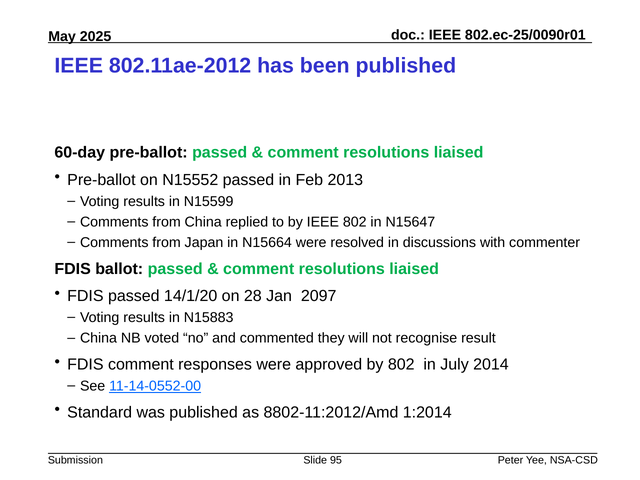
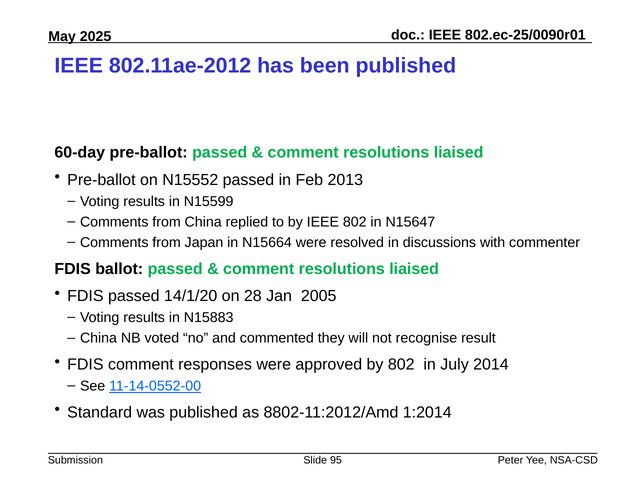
2097: 2097 -> 2005
